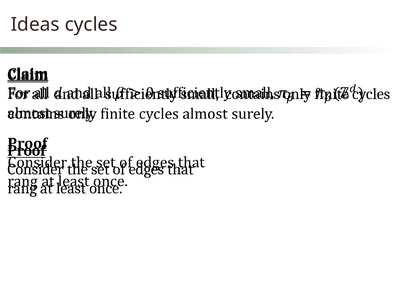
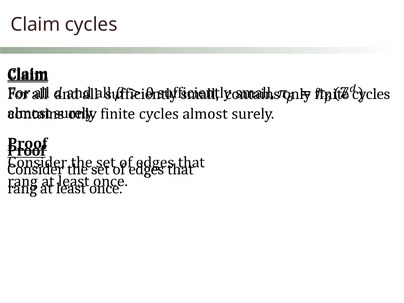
Ideas at (35, 25): Ideas -> Claim
